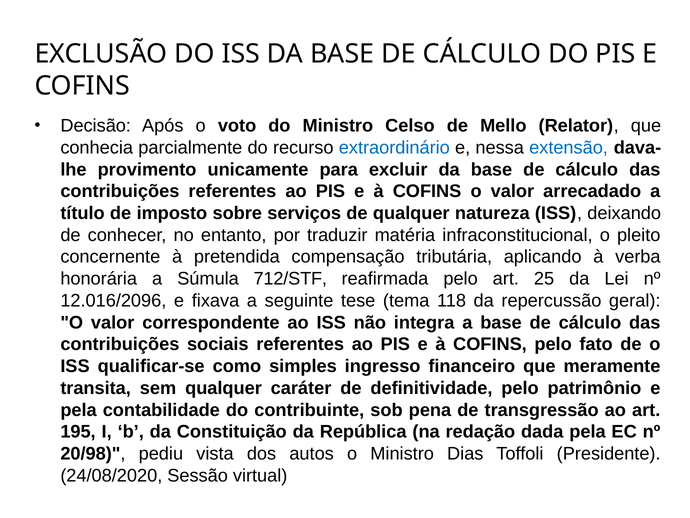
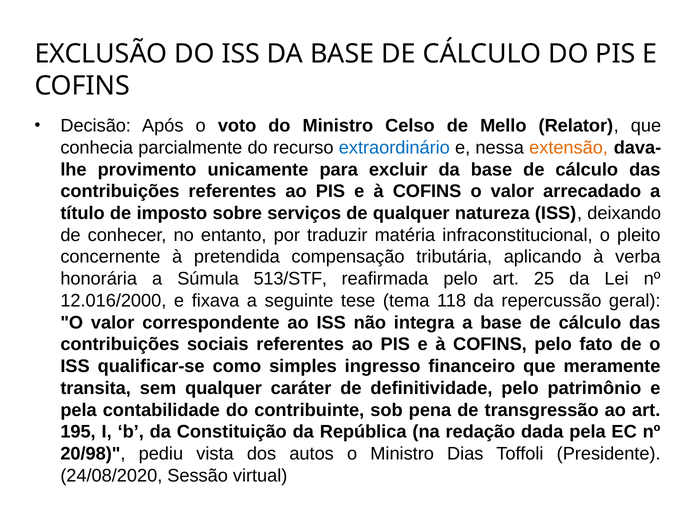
extensão colour: blue -> orange
712/STF: 712/STF -> 513/STF
12.016/2096: 12.016/2096 -> 12.016/2000
